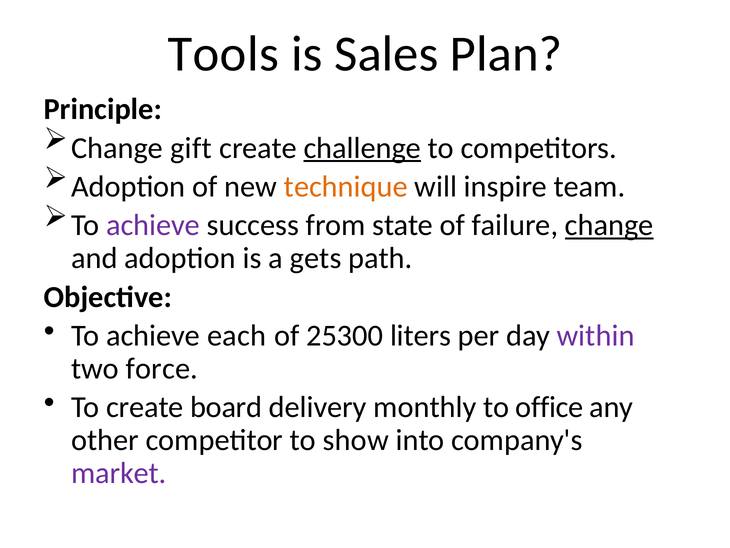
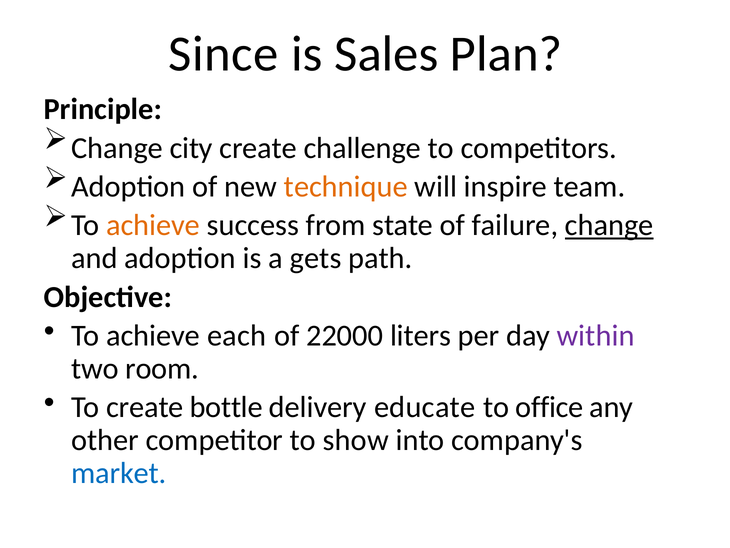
Tools: Tools -> Since
gift: gift -> city
challenge underline: present -> none
achieve at (153, 225) colour: purple -> orange
25300: 25300 -> 22000
force: force -> room
board: board -> bottle
monthly: monthly -> educate
market colour: purple -> blue
